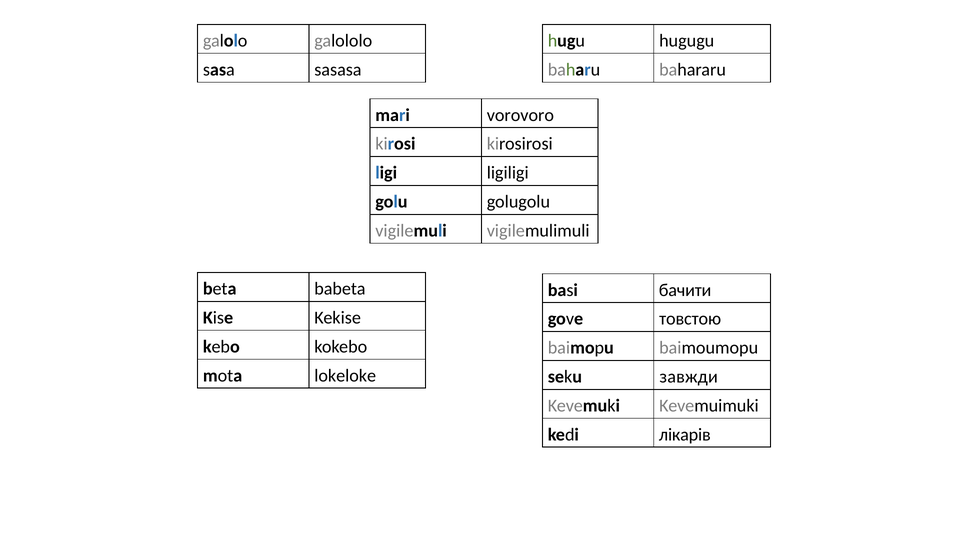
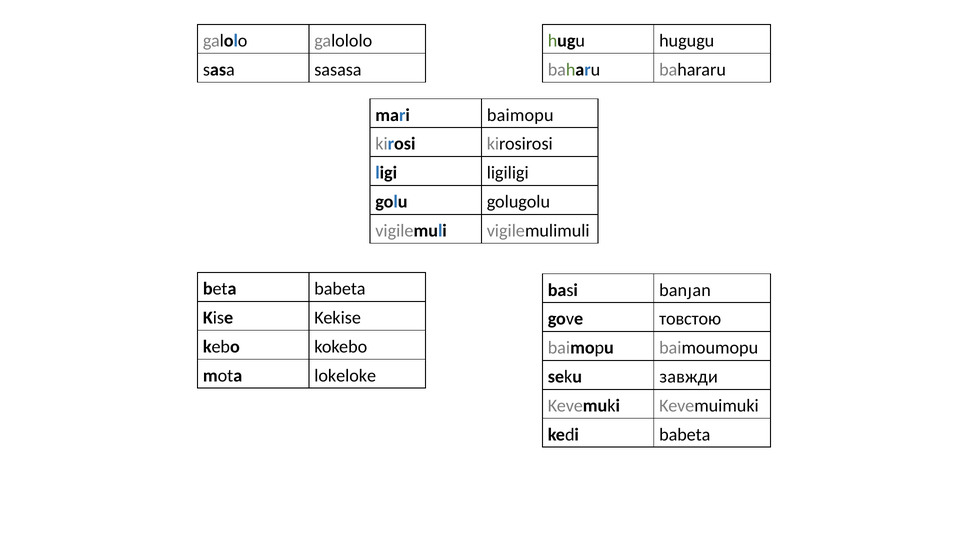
mari vorovoro: vorovoro -> baimopu
бачити: бачити -> banɟan
kedi лікарів: лікарів -> babeta
